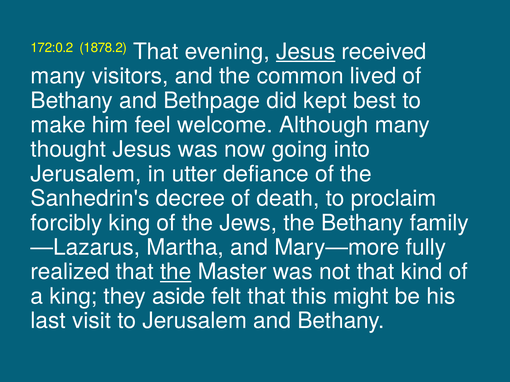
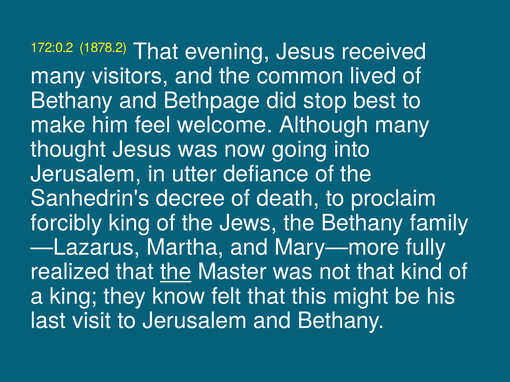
Jesus at (306, 52) underline: present -> none
kept: kept -> stop
aside: aside -> know
